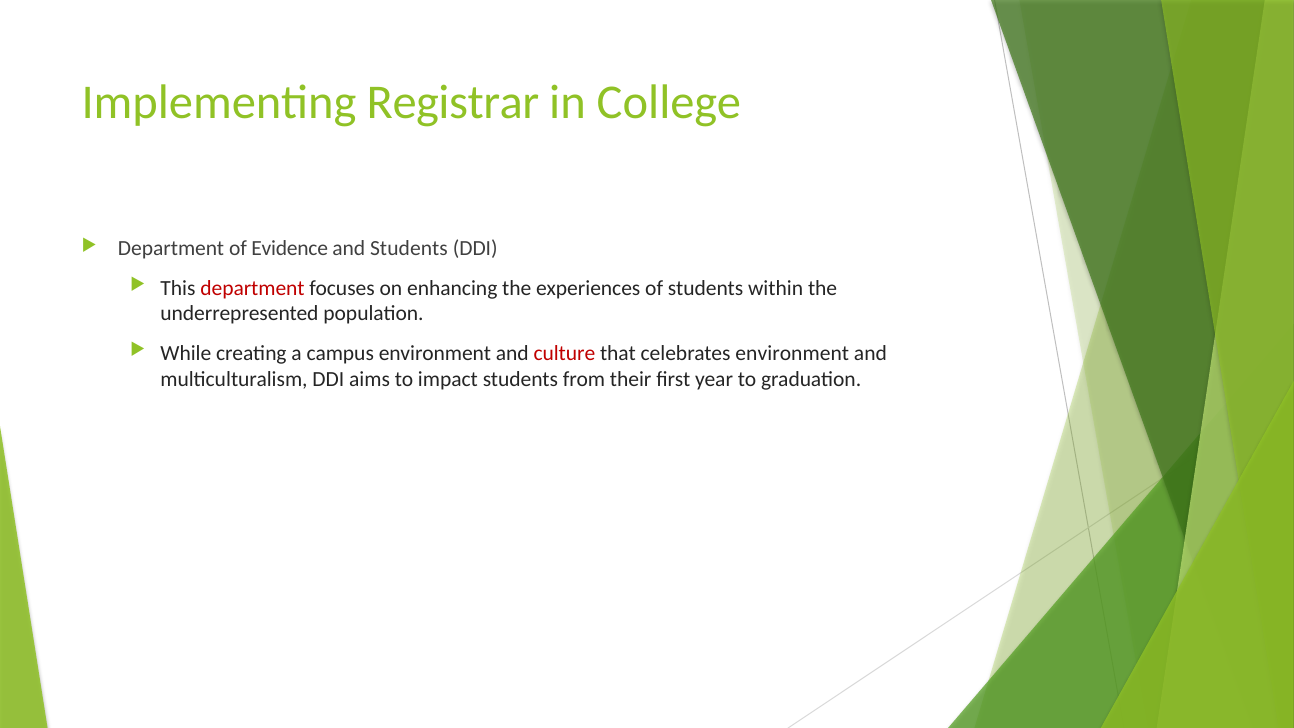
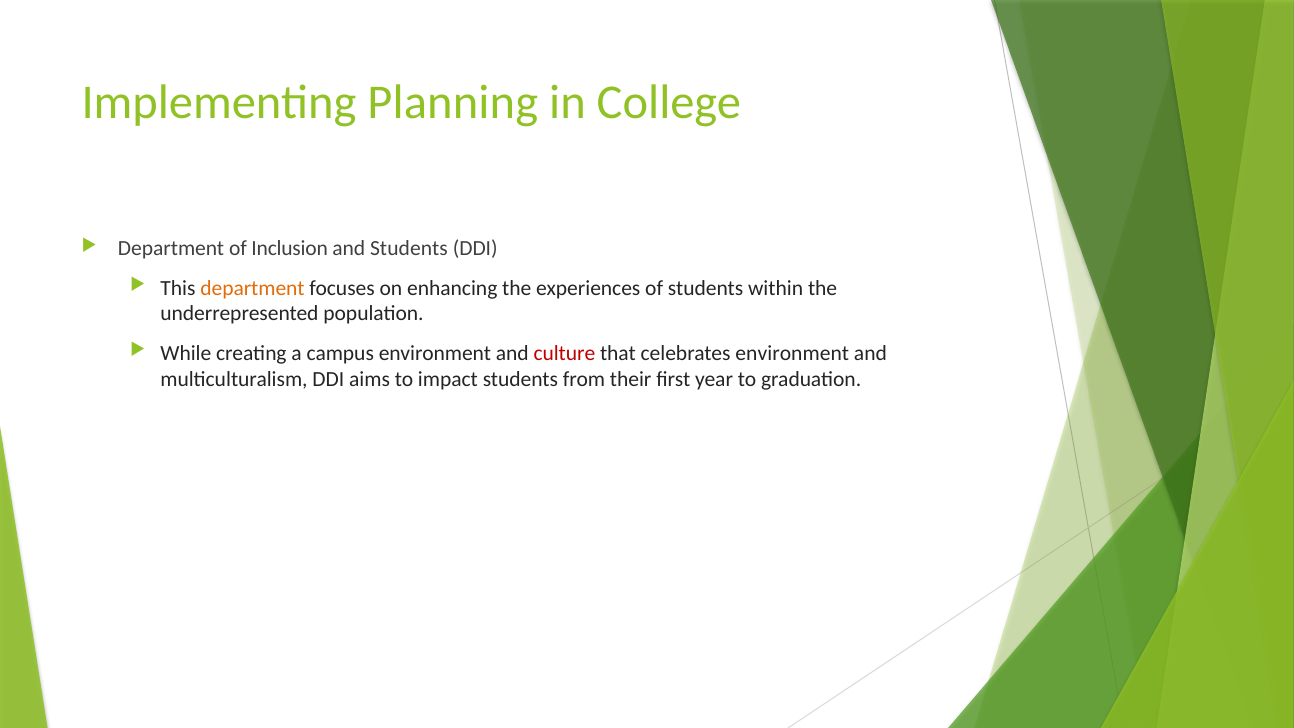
Registrar: Registrar -> Planning
Evidence: Evidence -> Inclusion
department at (252, 288) colour: red -> orange
